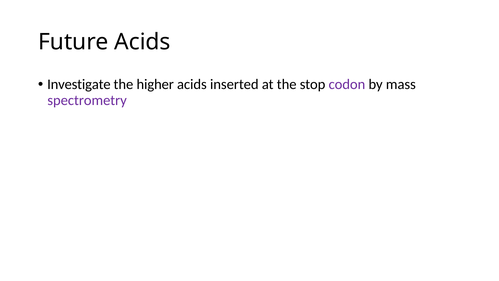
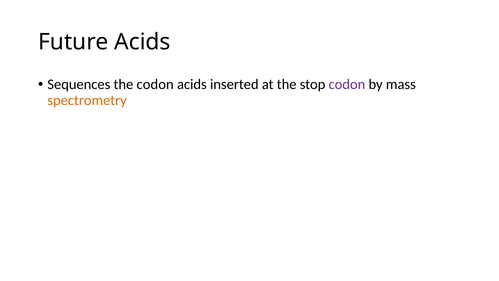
Investigate: Investigate -> Sequences
the higher: higher -> codon
spectrometry colour: purple -> orange
